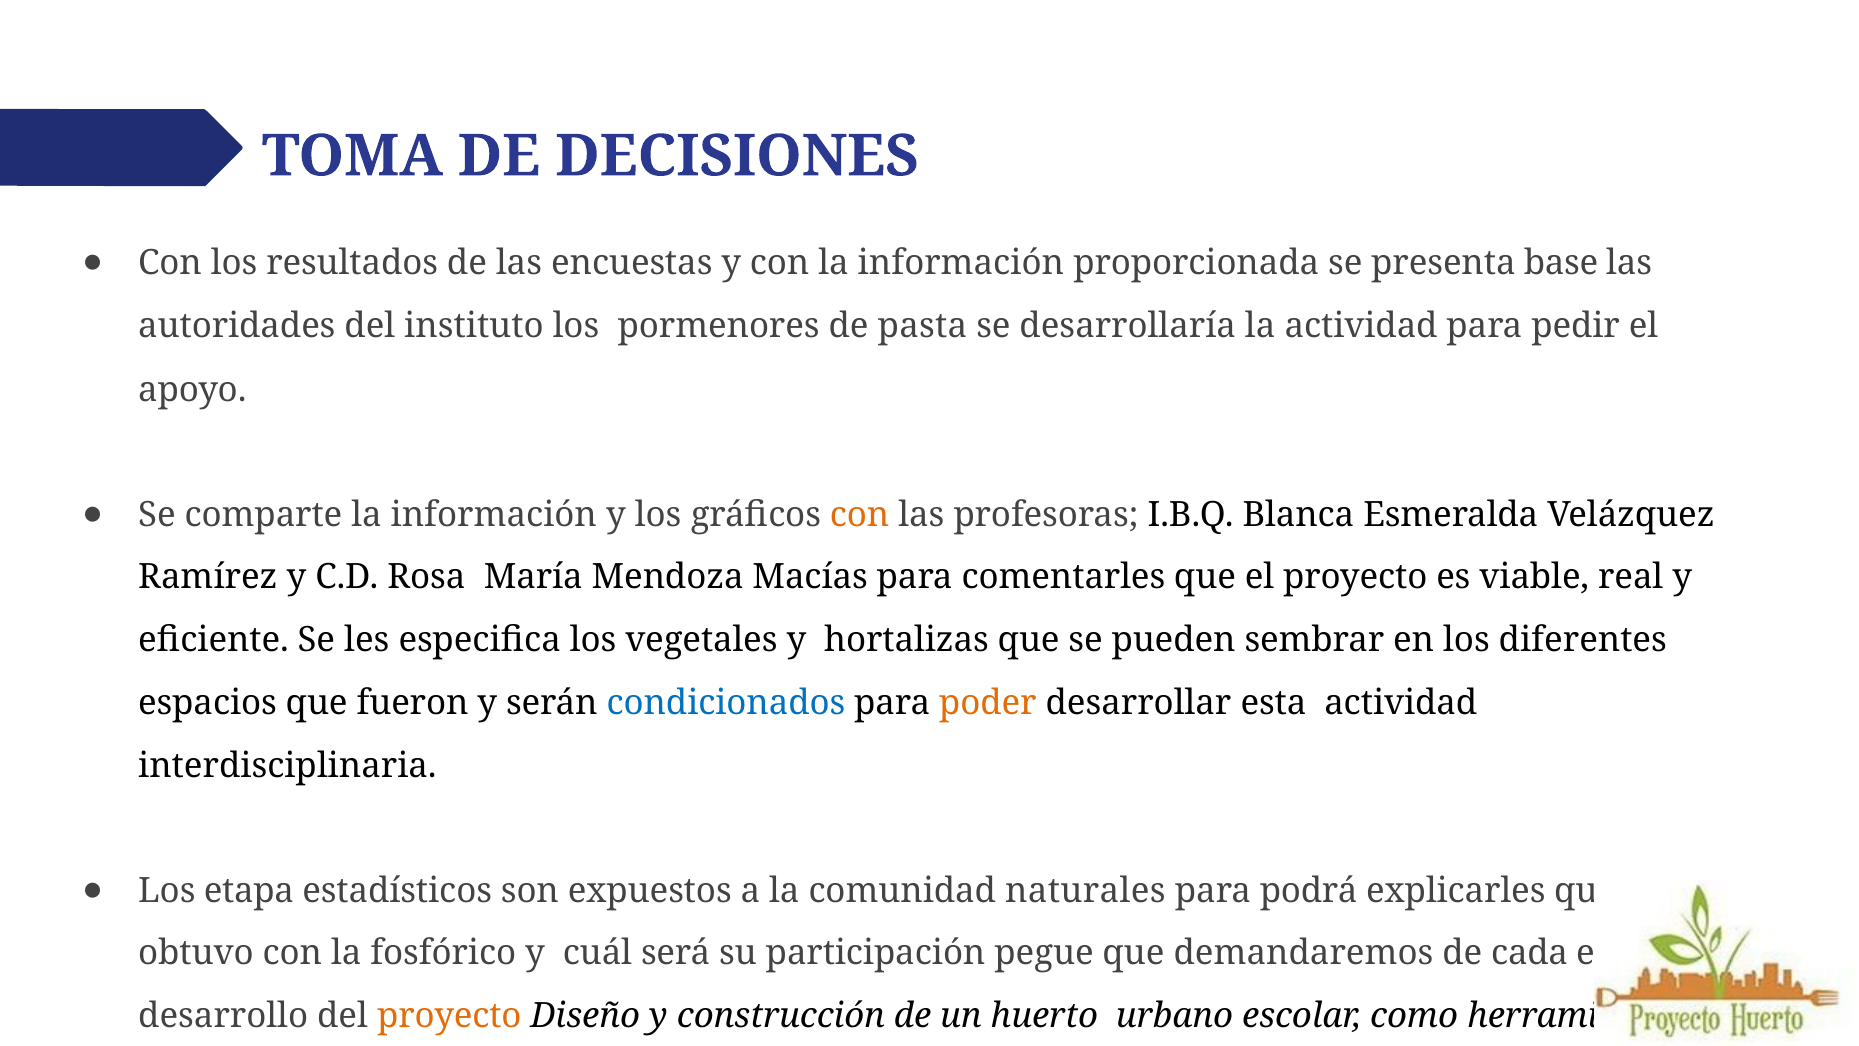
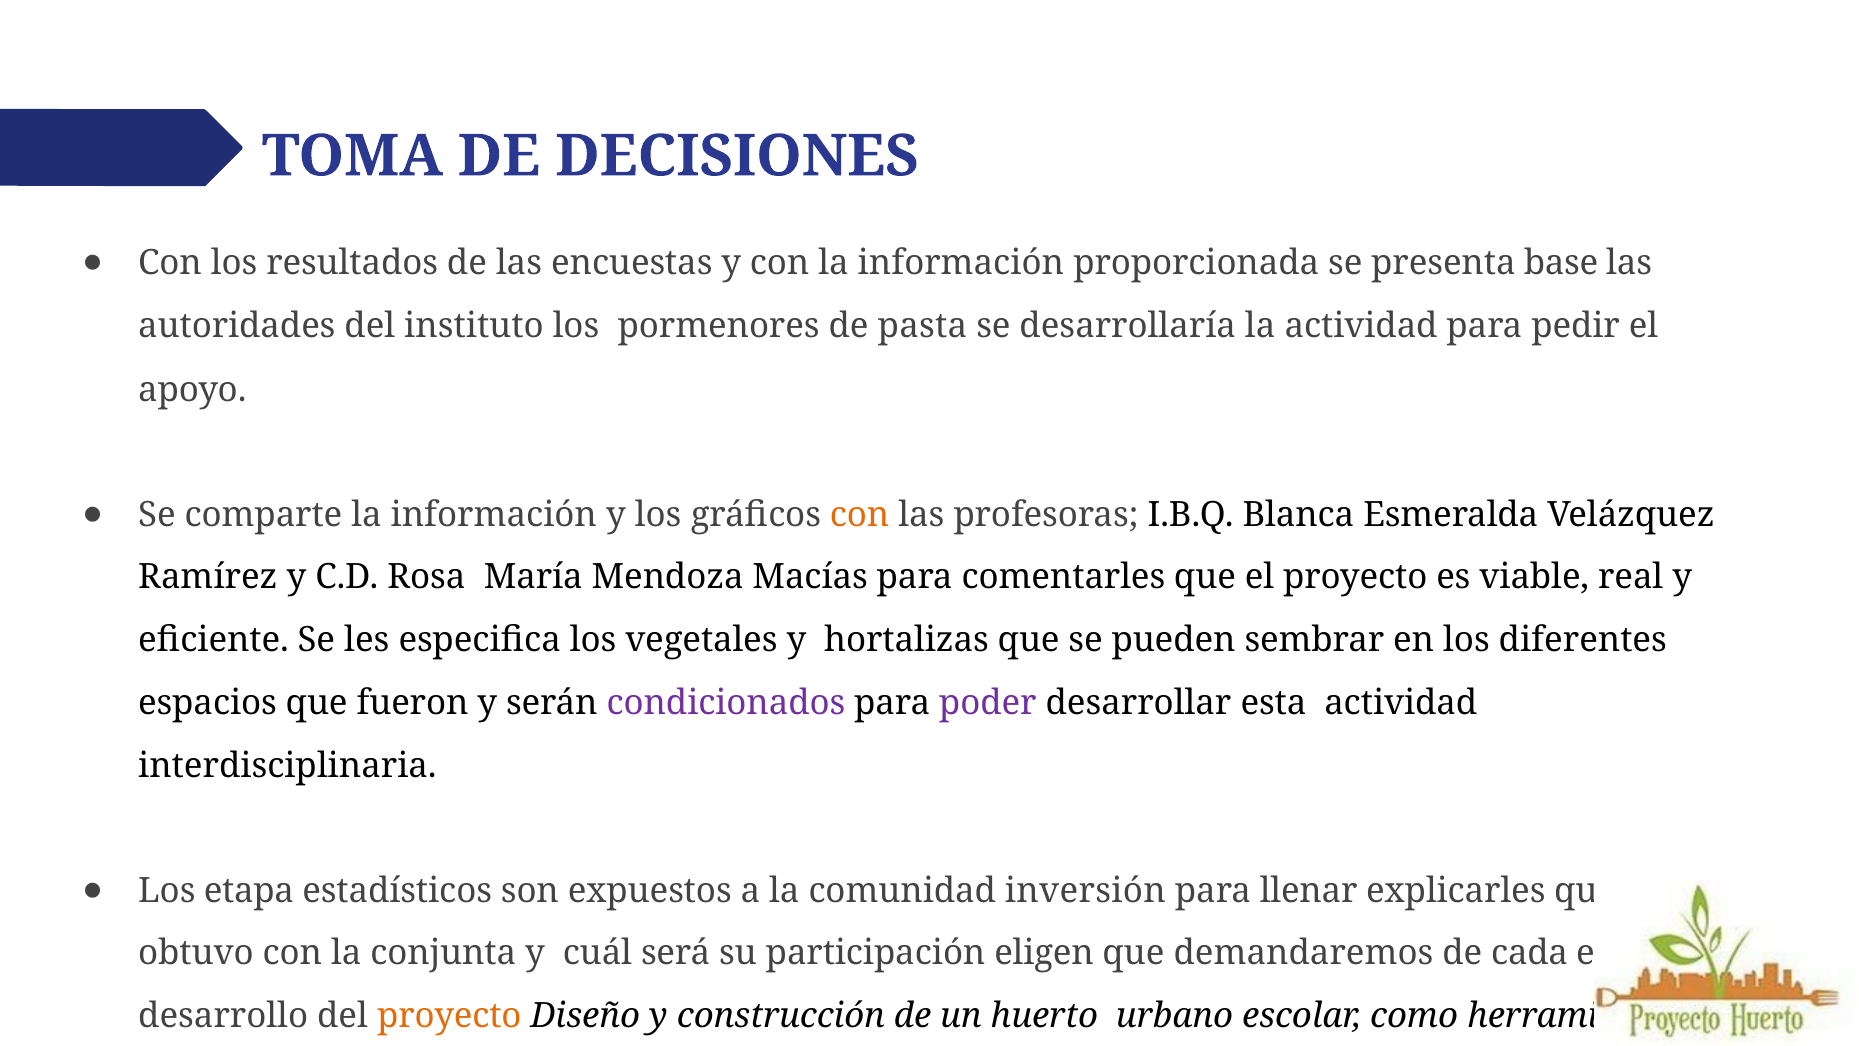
condicionados colour: blue -> purple
poder colour: orange -> purple
naturales: naturales -> inversión
podrá: podrá -> llenar
fosfórico: fosfórico -> conjunta
pegue: pegue -> eligen
